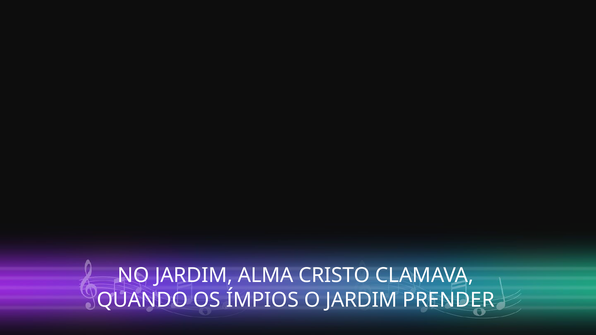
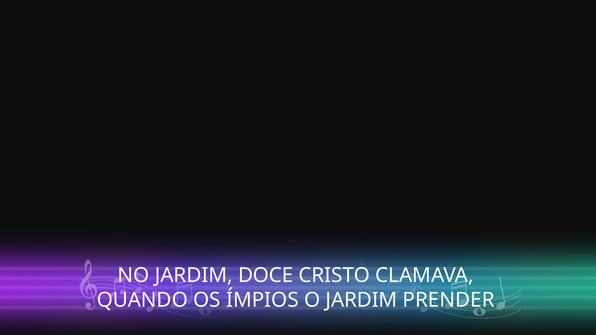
ALMA: ALMA -> DOCE
